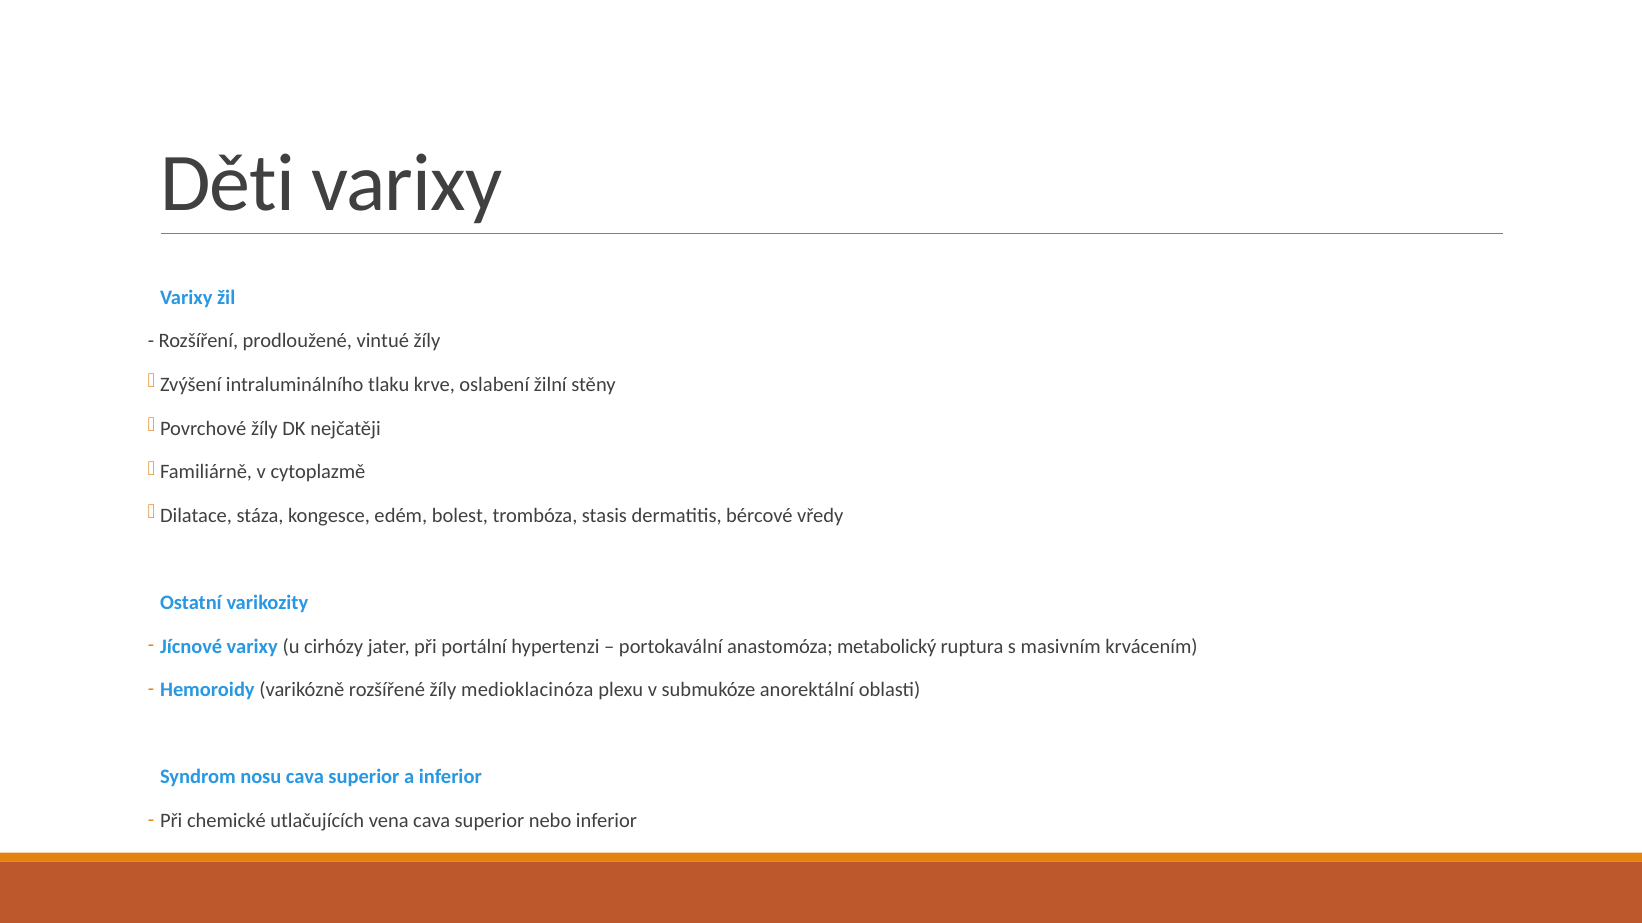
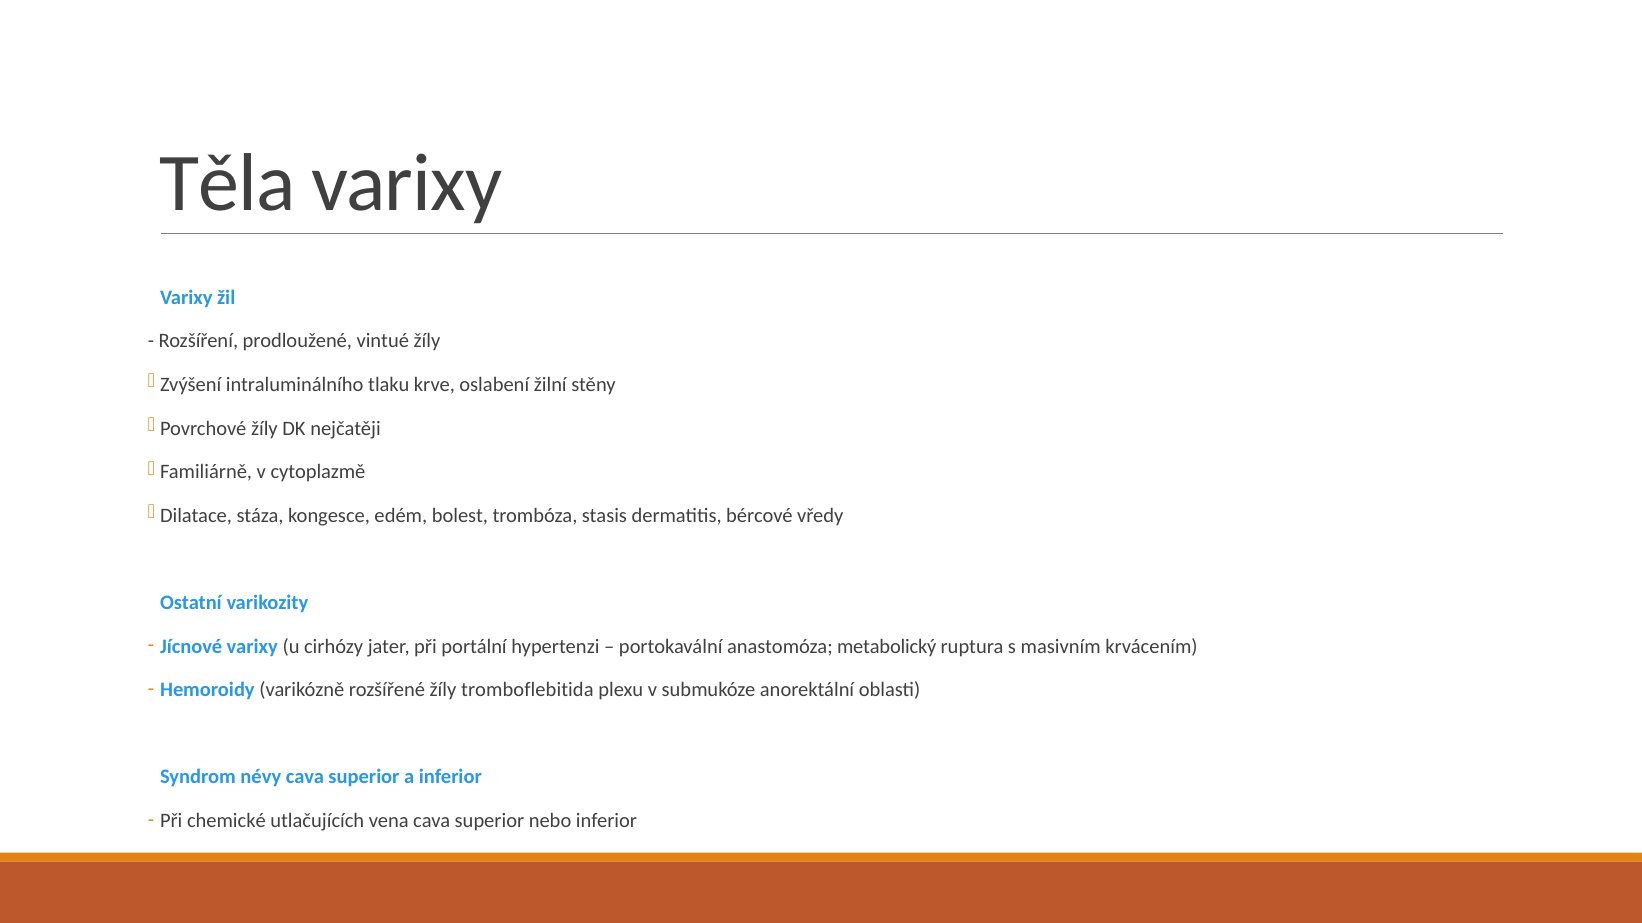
Děti: Děti -> Těla
medioklacinóza: medioklacinóza -> tromboflebitida
nosu: nosu -> névy
